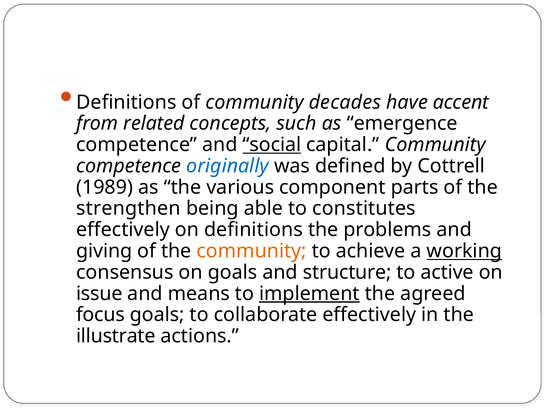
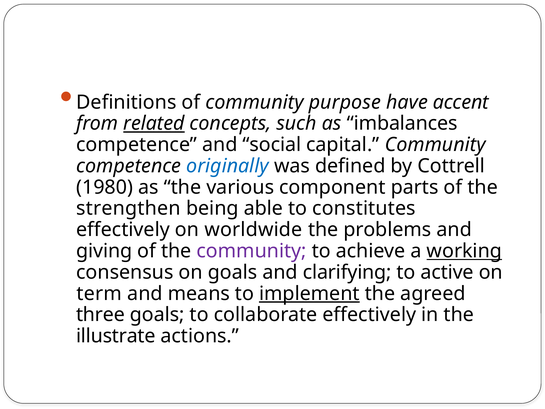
decades: decades -> purpose
related underline: none -> present
emergence: emergence -> imbalances
social underline: present -> none
1989: 1989 -> 1980
on definitions: definitions -> worldwide
community at (252, 251) colour: orange -> purple
structure: structure -> clarifying
issue: issue -> term
focus: focus -> three
